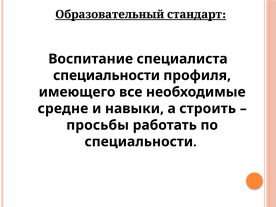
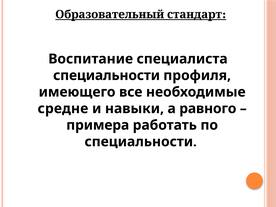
строить: строить -> равного
просьбы: просьбы -> примера
